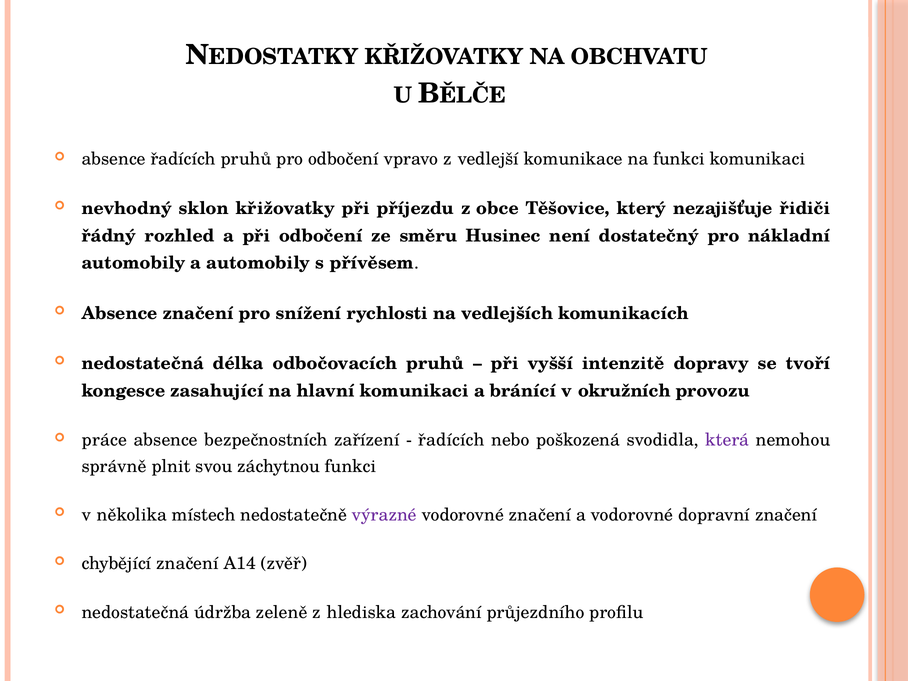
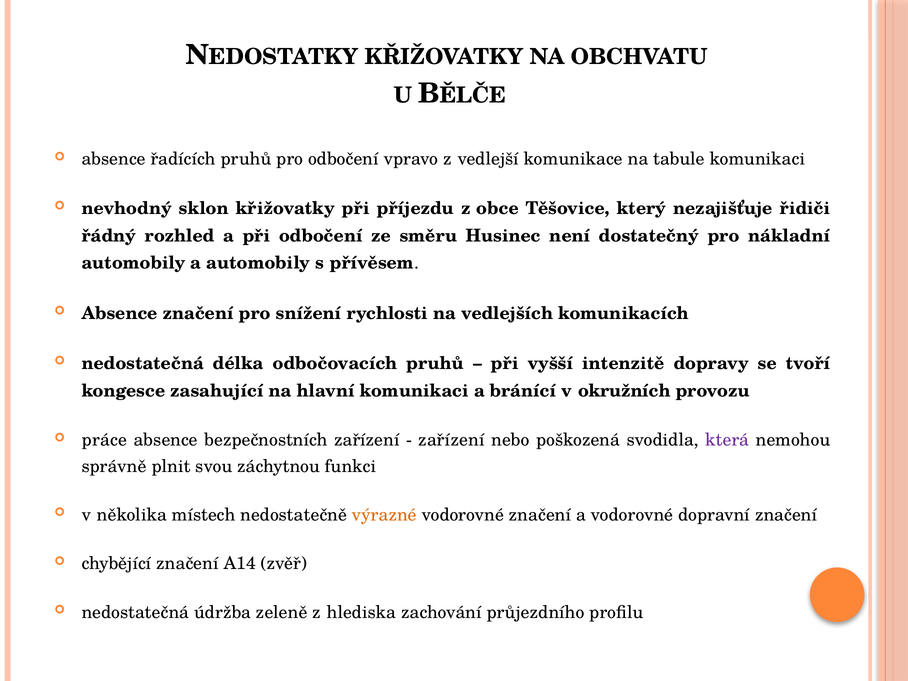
na funkci: funkci -> tabule
řadících at (452, 440): řadících -> zařízení
výrazné colour: purple -> orange
